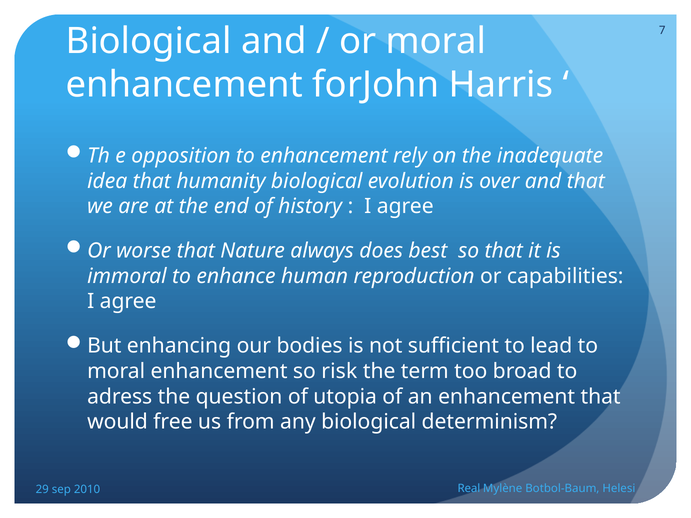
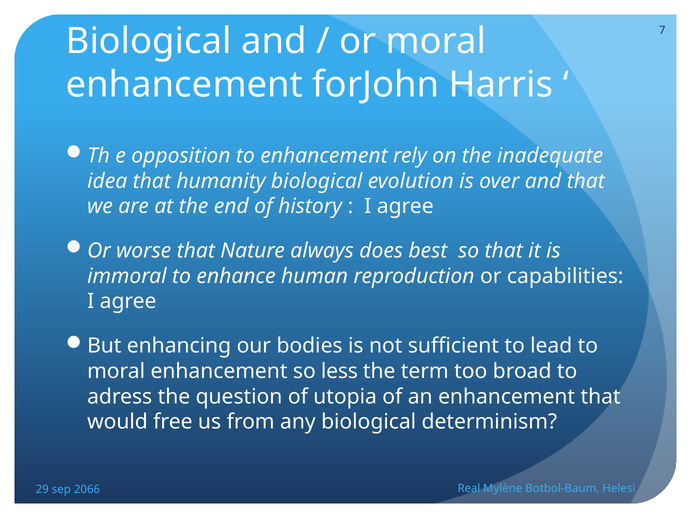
risk: risk -> less
2010: 2010 -> 2066
